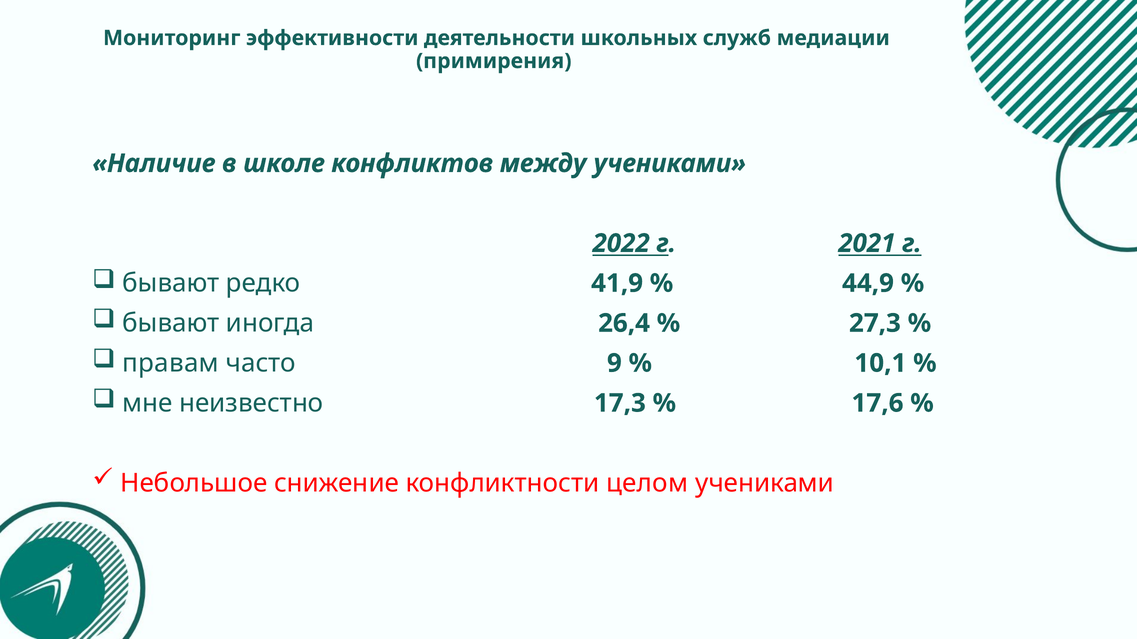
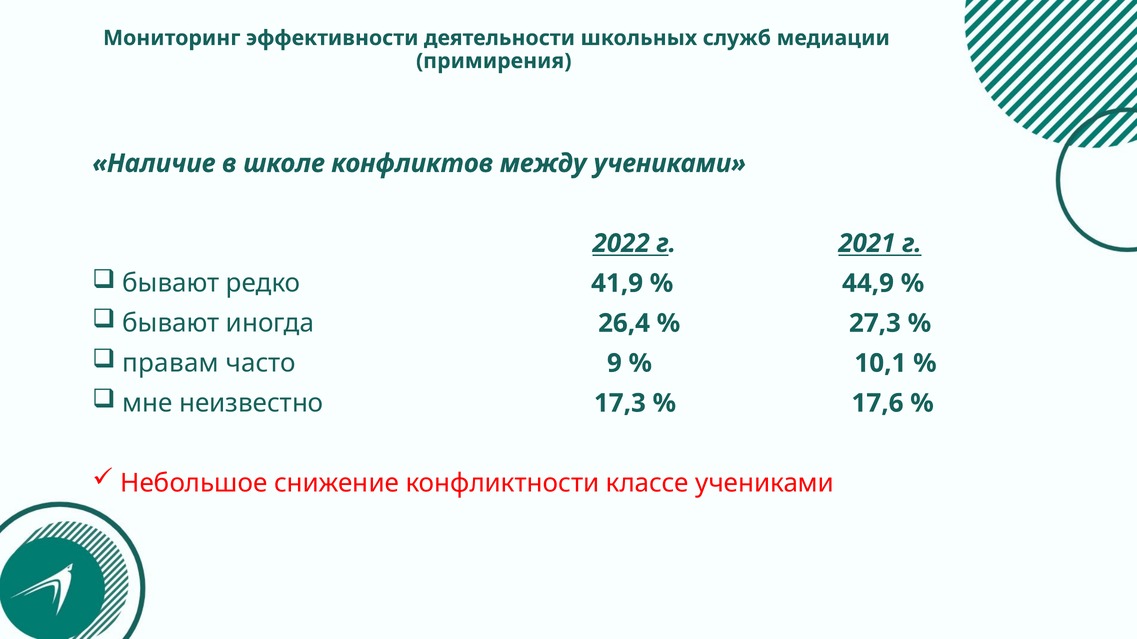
целом: целом -> классе
